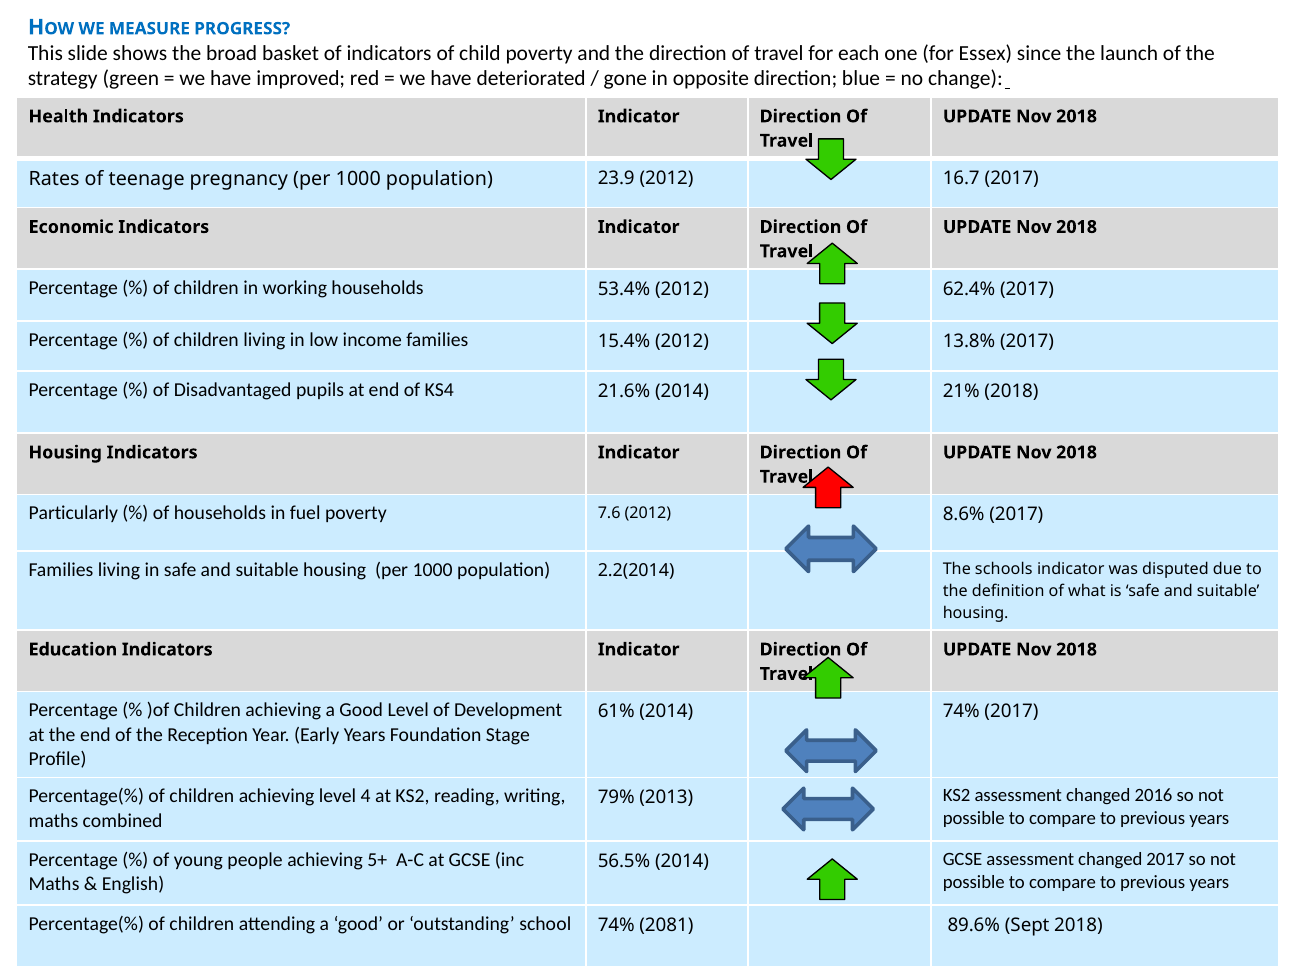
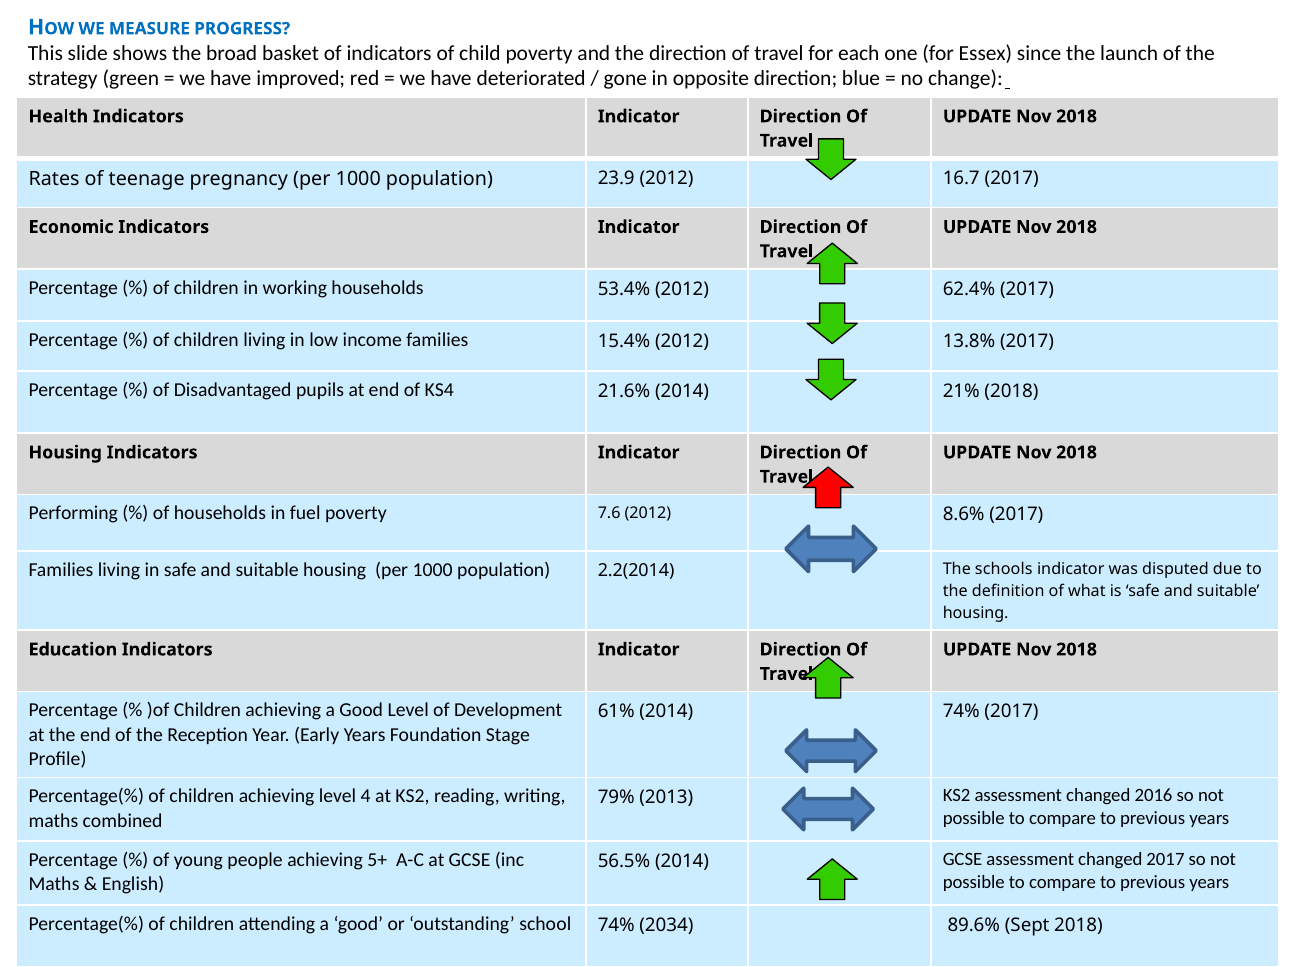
Particularly: Particularly -> Performing
2081: 2081 -> 2034
